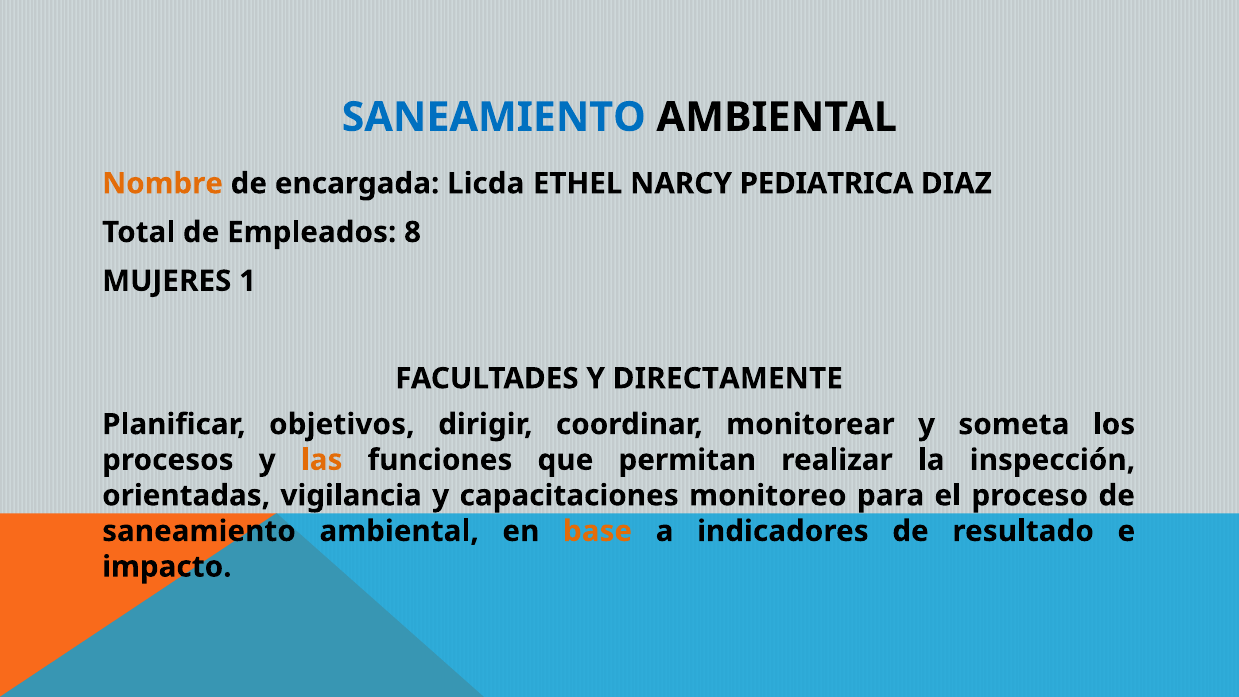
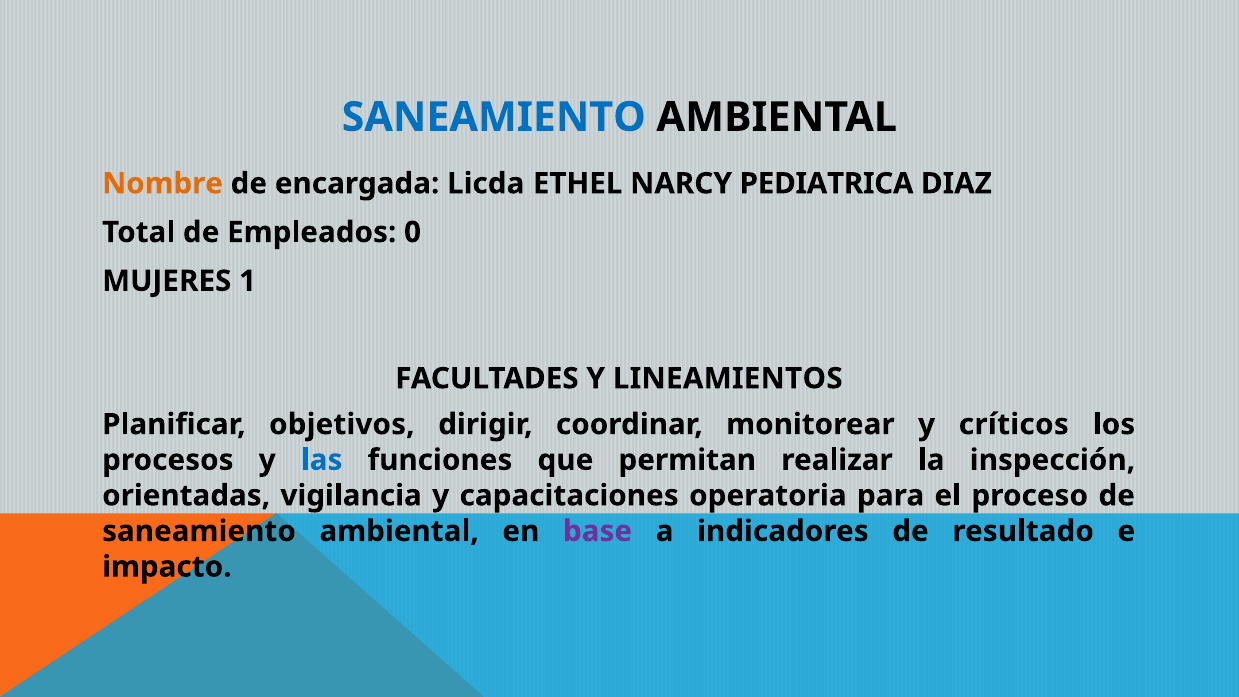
8: 8 -> 0
DIRECTAMENTE: DIRECTAMENTE -> LINEAMIENTOS
someta: someta -> críticos
las colour: orange -> blue
monitoreo: monitoreo -> operatoria
base colour: orange -> purple
